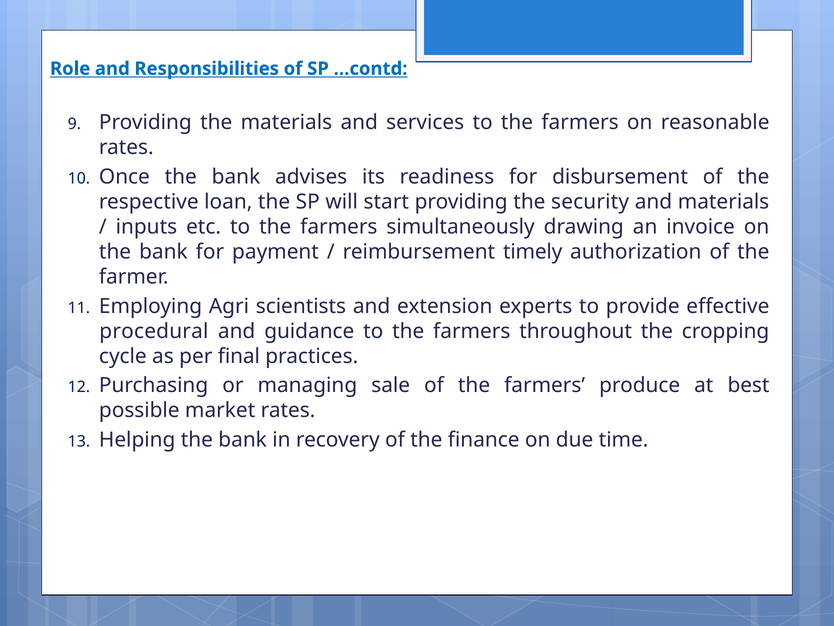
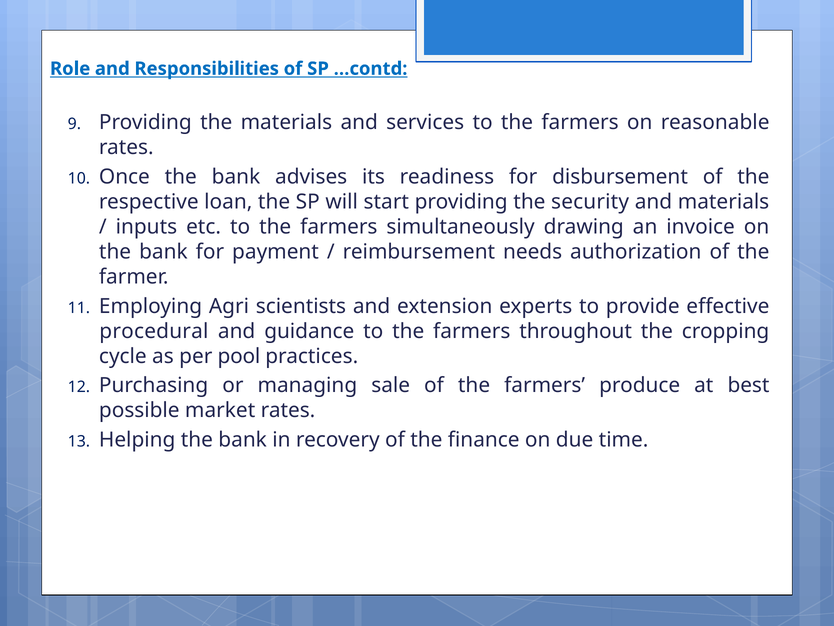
timely: timely -> needs
final: final -> pool
